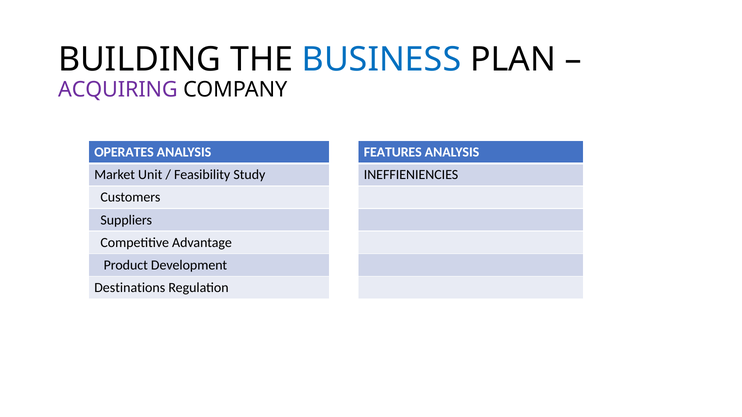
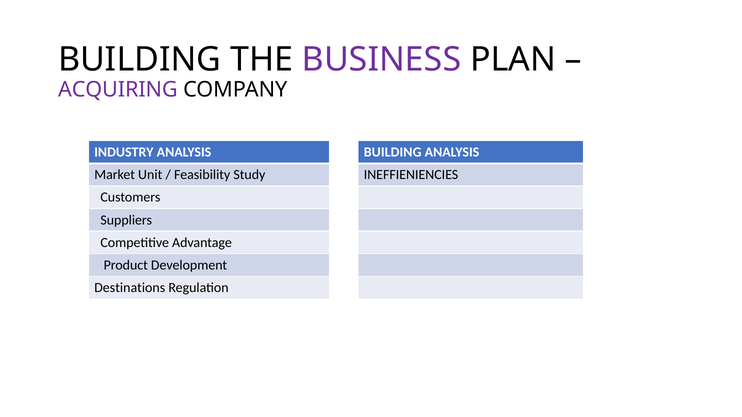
BUSINESS colour: blue -> purple
OPERATES: OPERATES -> INDUSTRY
ANALYSIS FEATURES: FEATURES -> BUILDING
